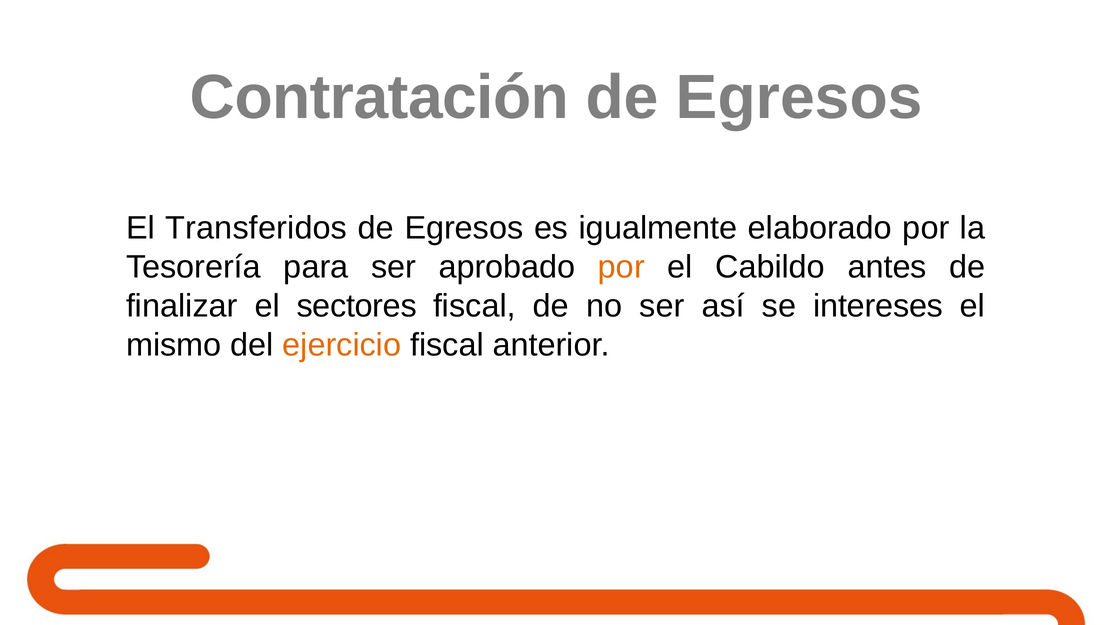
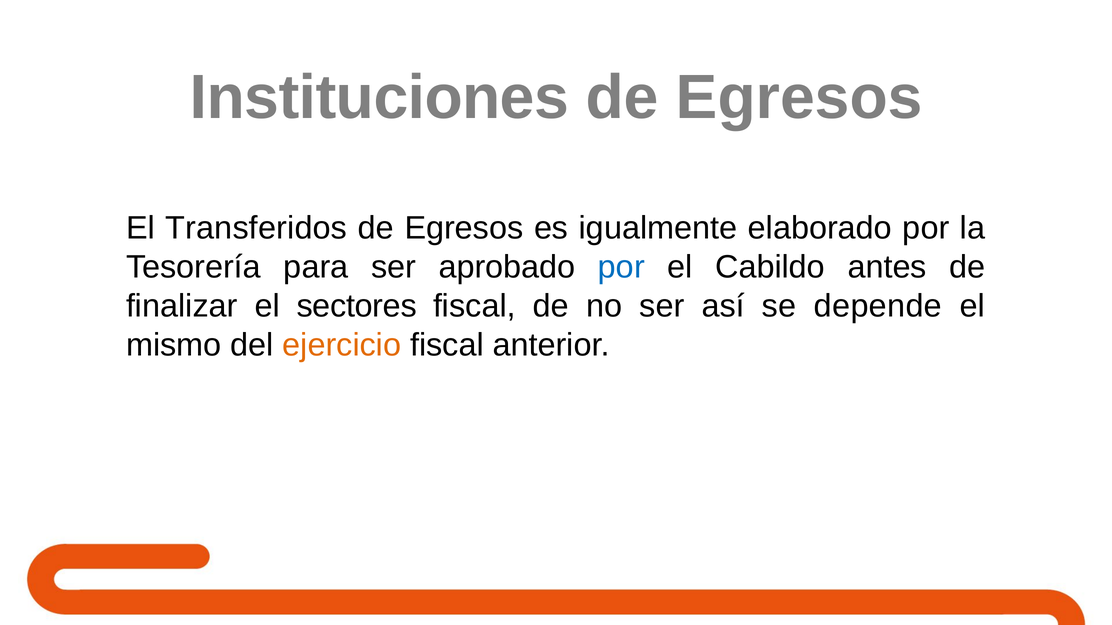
Contratación: Contratación -> Instituciones
por at (621, 267) colour: orange -> blue
intereses: intereses -> depende
